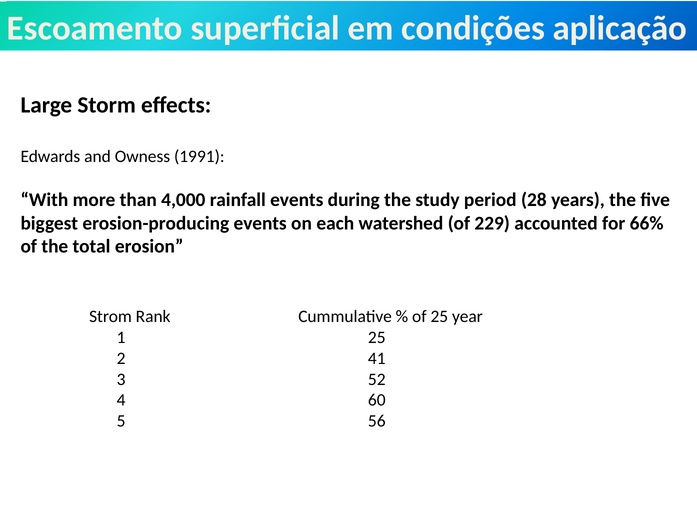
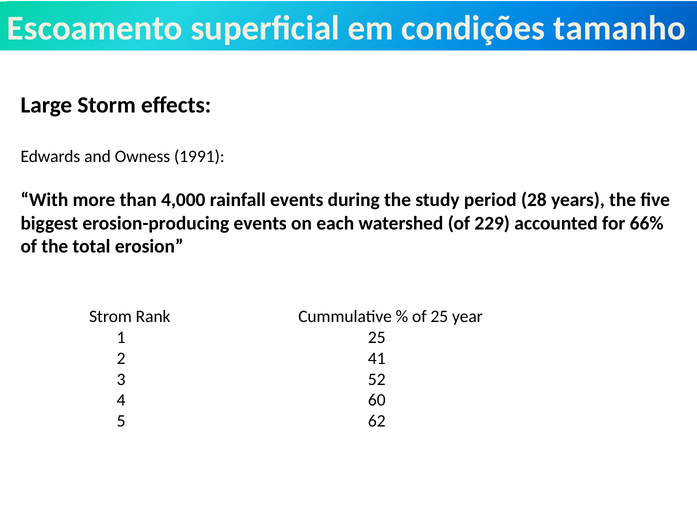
aplicação: aplicação -> tamanho
56: 56 -> 62
